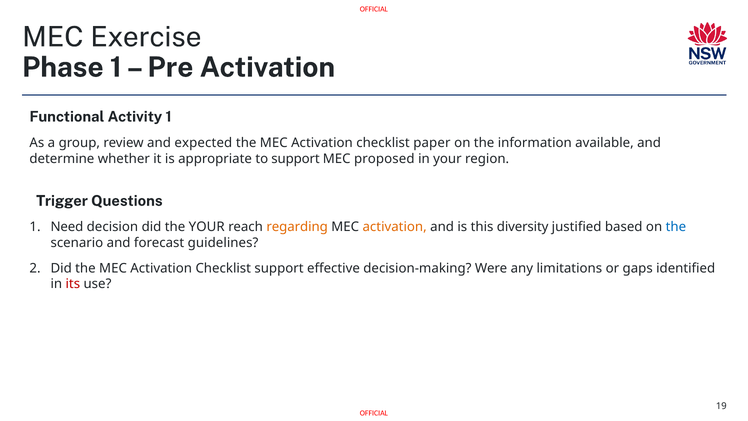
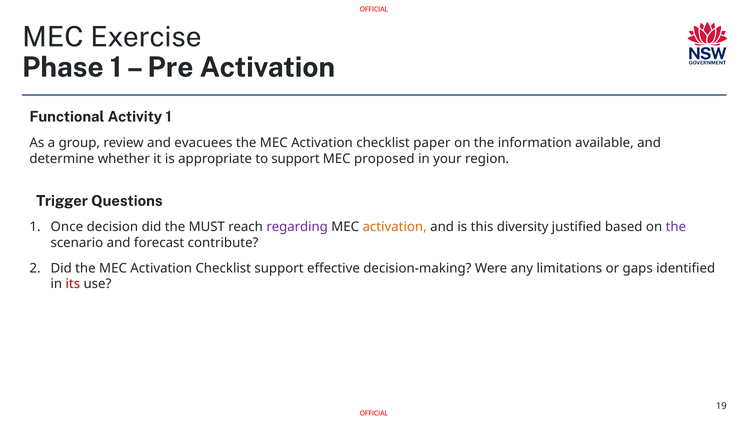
expected: expected -> evacuees
Need: Need -> Once
the YOUR: YOUR -> MUST
regarding colour: orange -> purple
the at (676, 227) colour: blue -> purple
guidelines: guidelines -> contribute
